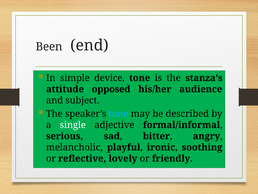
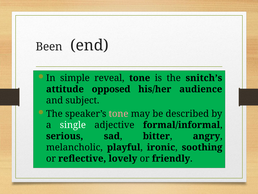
device: device -> reveal
stanza’s: stanza’s -> snitch’s
tone at (119, 113) colour: light blue -> pink
